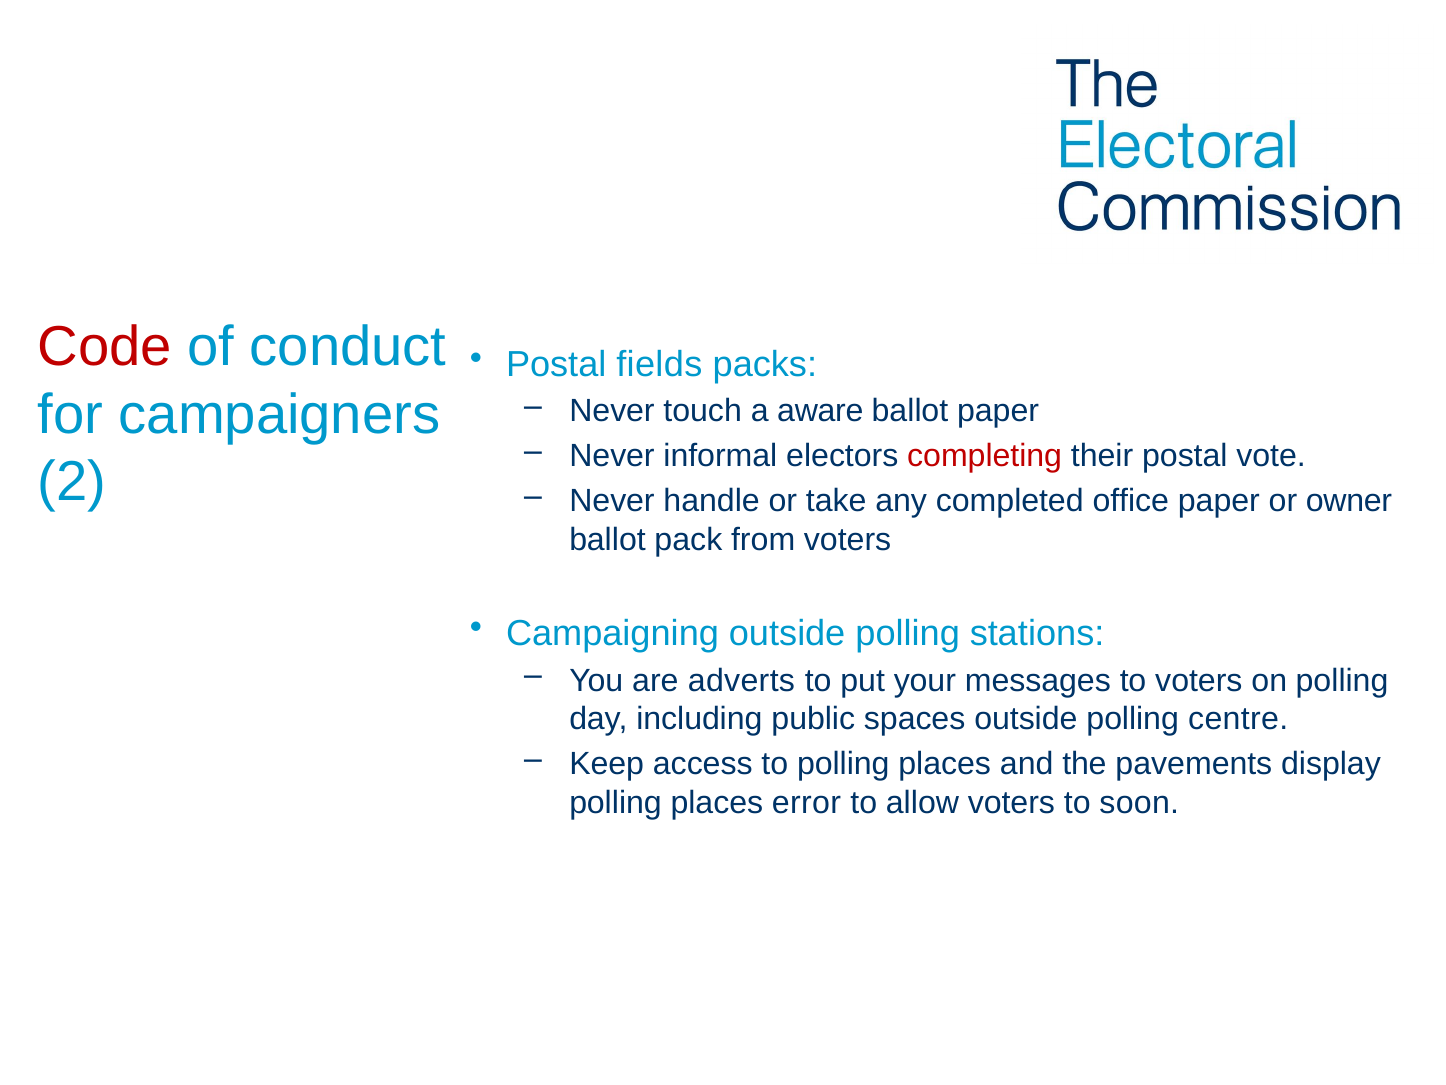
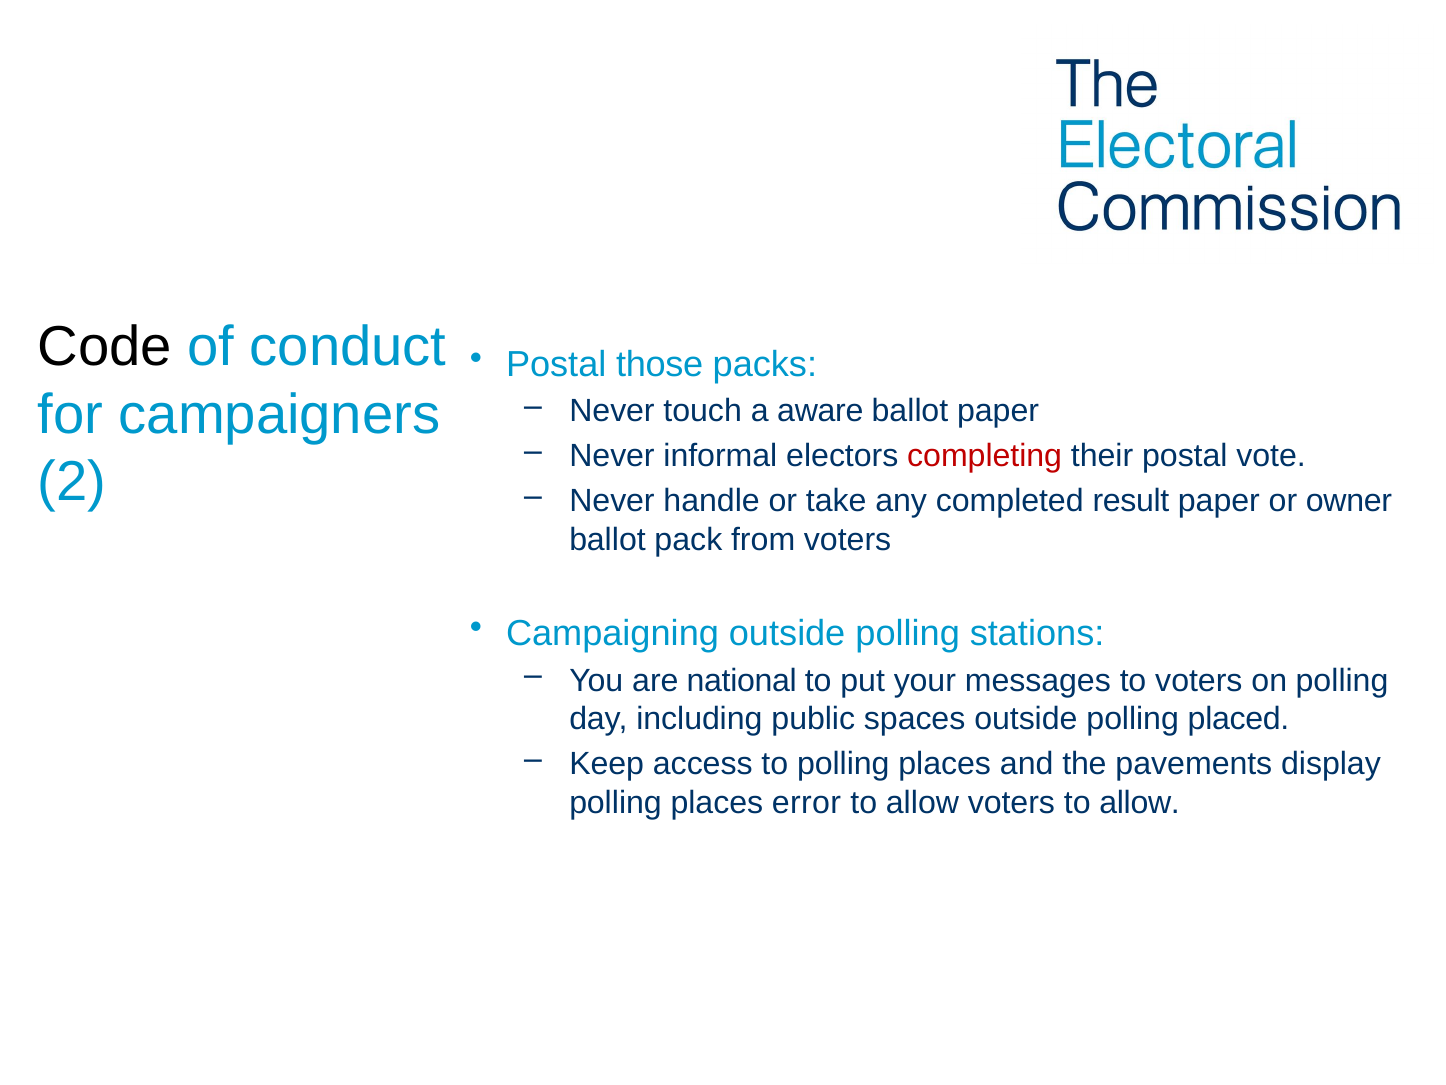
Code colour: red -> black
fields: fields -> those
office: office -> result
adverts: adverts -> national
centre: centre -> placed
voters to soon: soon -> allow
